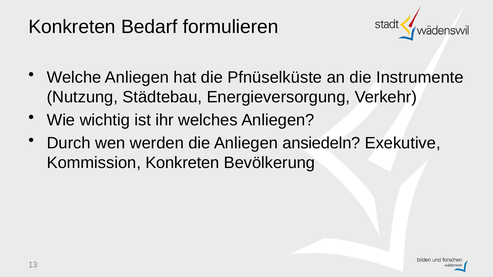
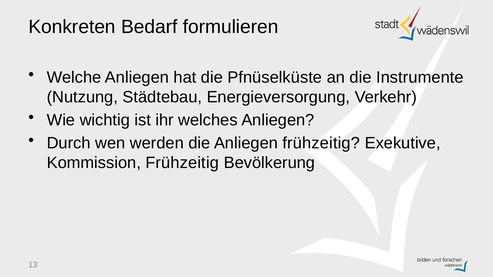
Anliegen ansiedeln: ansiedeln -> frühzeitig
Kommission Konkreten: Konkreten -> Frühzeitig
